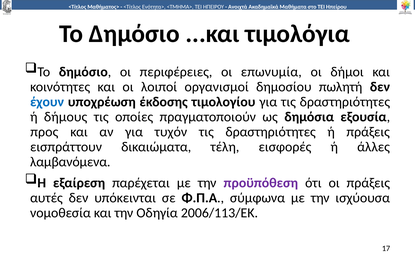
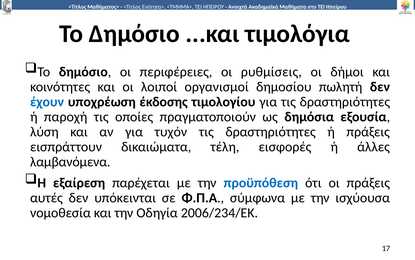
επωνυμία: επωνυμία -> ρυθμίσεις
δήμους: δήμους -> παροχή
προς: προς -> λύση
προϋπόθεση colour: purple -> blue
2006/113/ΕΚ: 2006/113/ΕΚ -> 2006/234/ΕΚ
